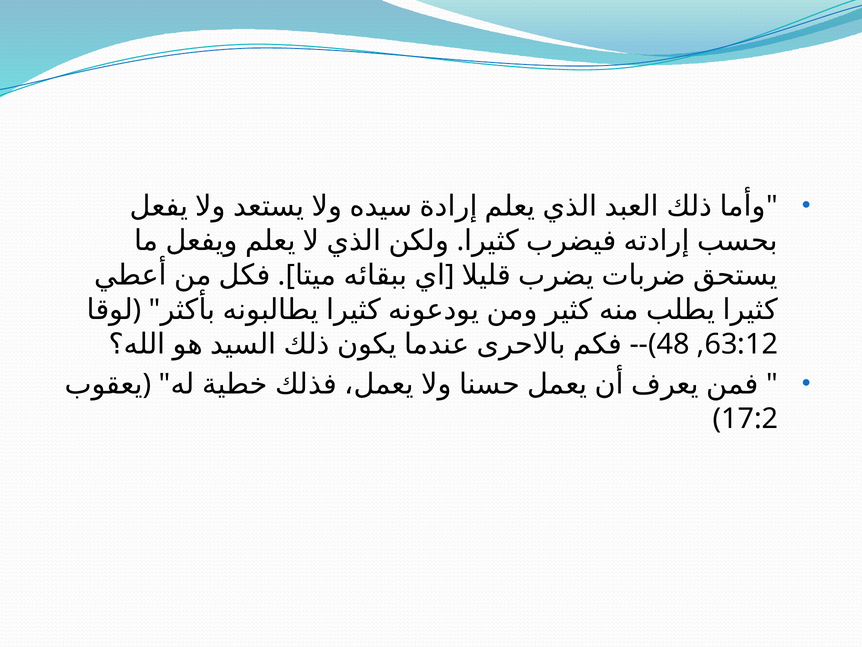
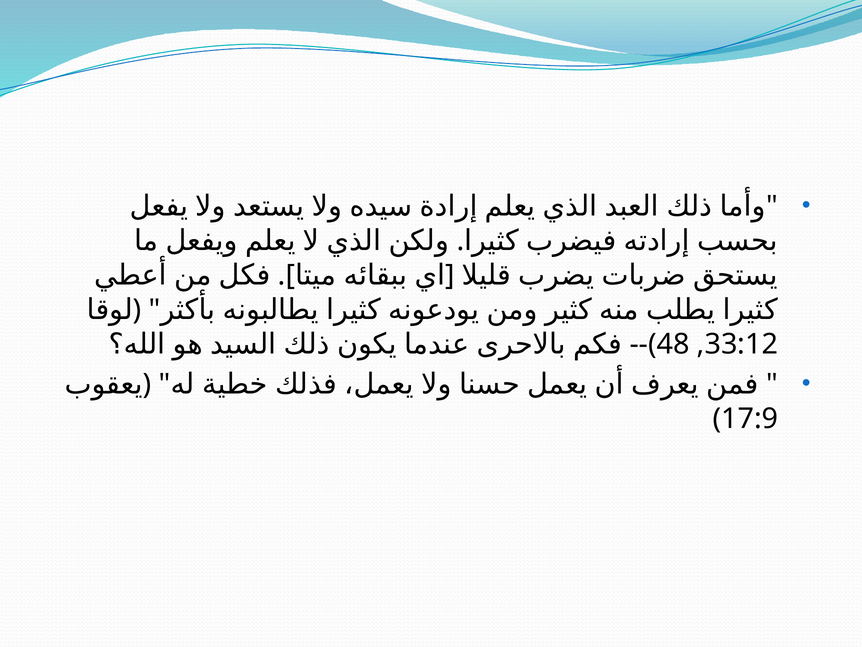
63:12: 63:12 -> 33:12
17:2: 17:2 -> 17:9
